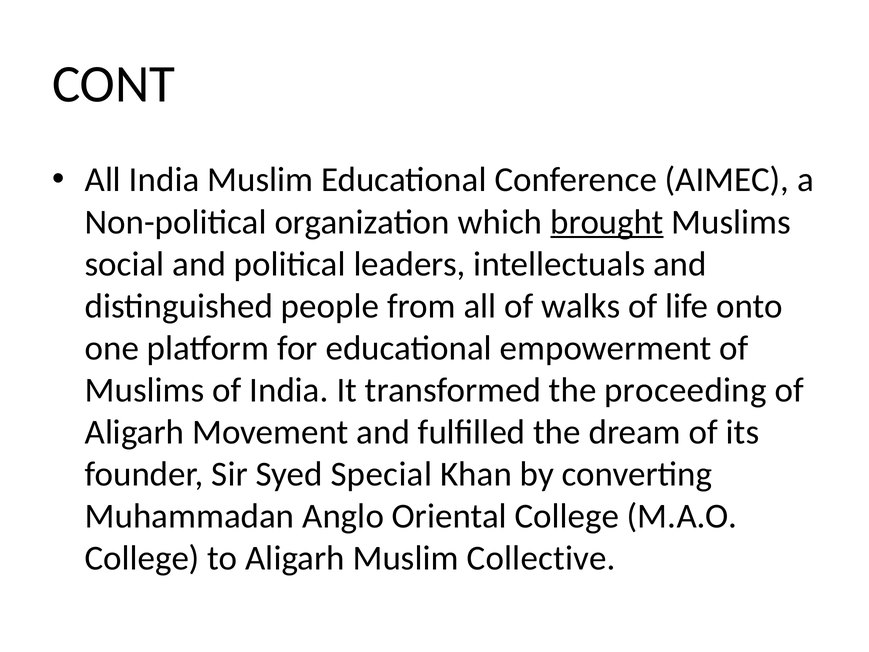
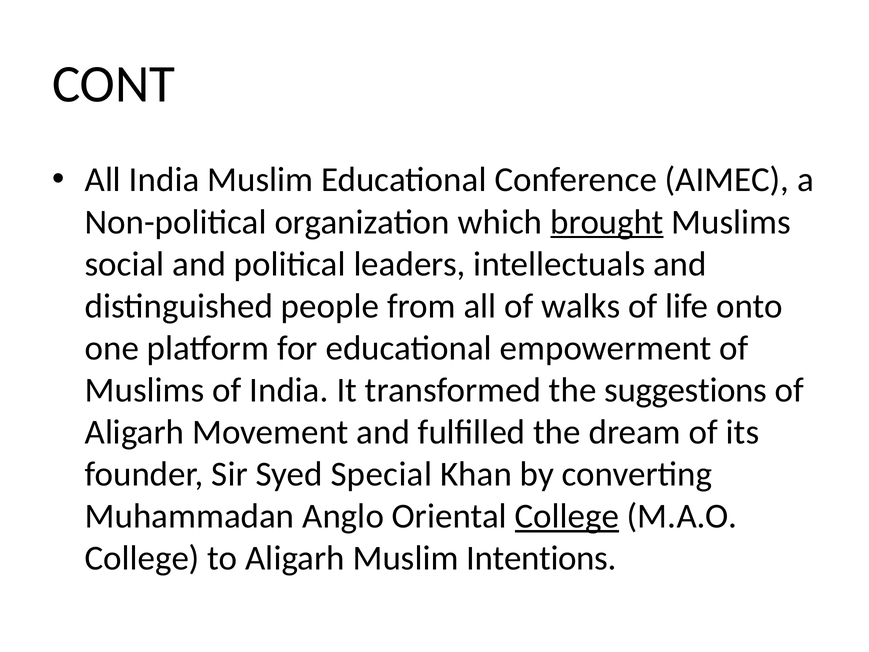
proceeding: proceeding -> suggestions
College at (567, 516) underline: none -> present
Collective: Collective -> Intentions
